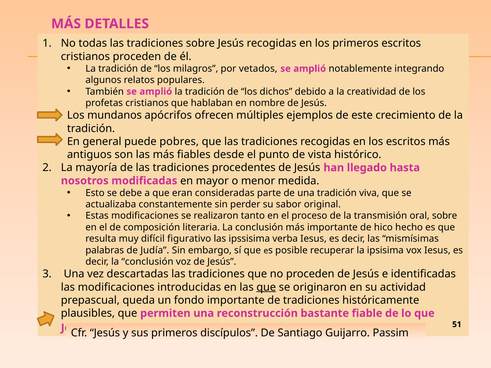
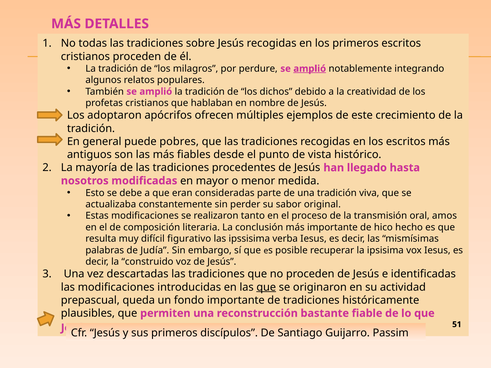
vetados: vetados -> perdure
amplió at (310, 69) underline: none -> present
mundanos: mundanos -> adoptaron
oral sobre: sobre -> amos
decir la conclusión: conclusión -> construido
